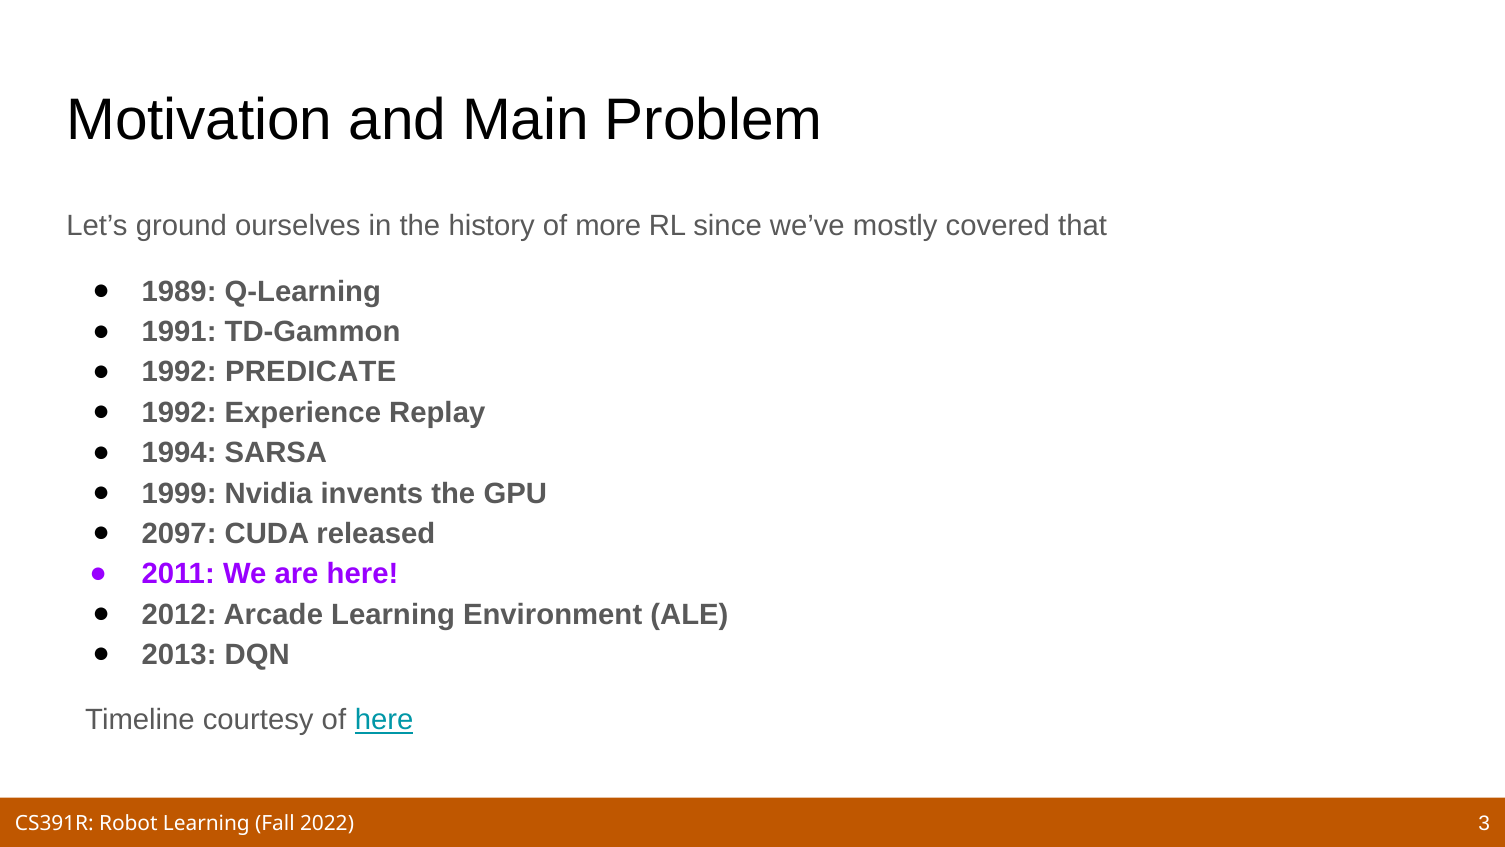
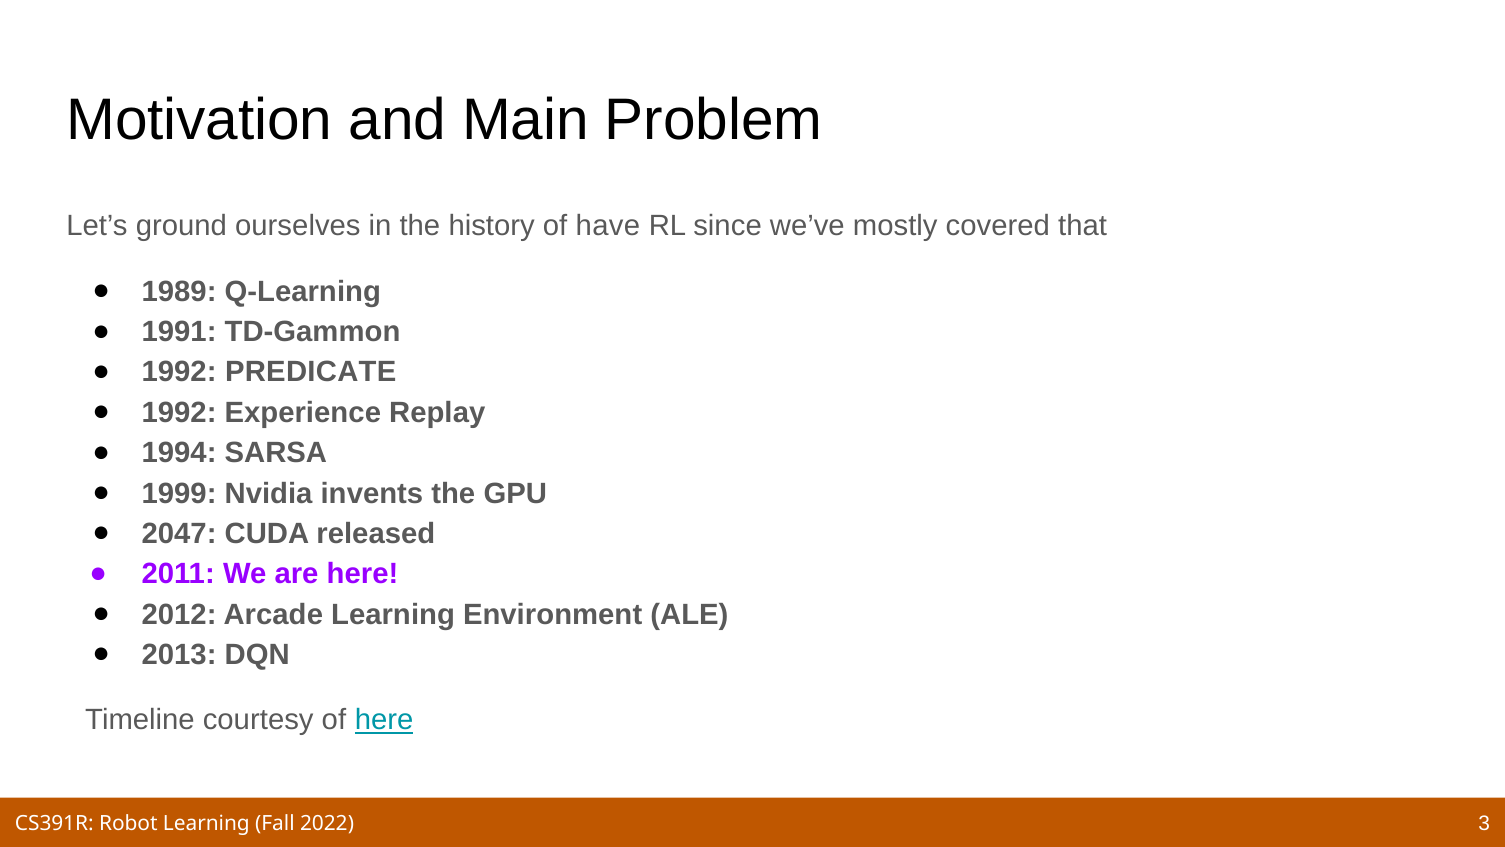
more: more -> have
2097: 2097 -> 2047
